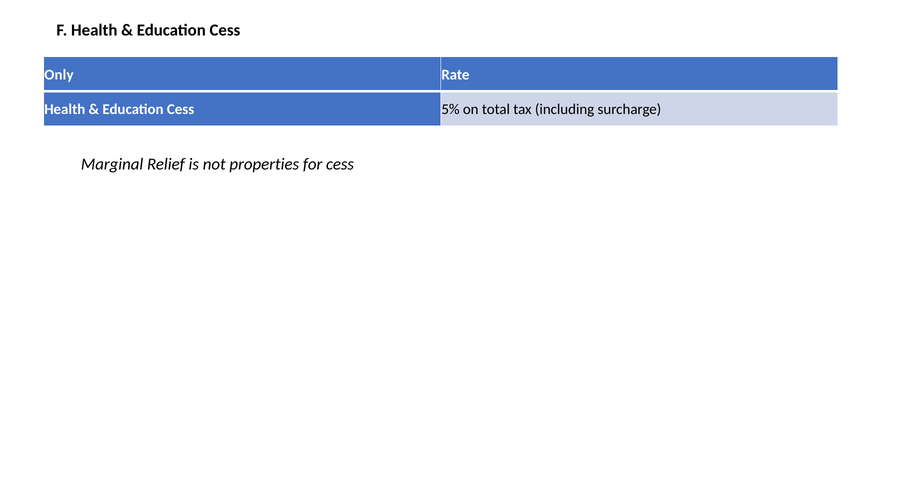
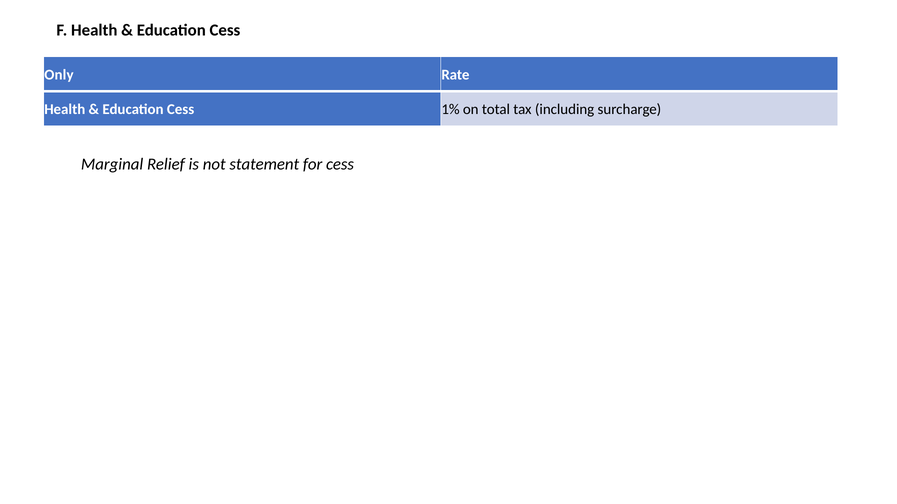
5%: 5% -> 1%
properties: properties -> statement
